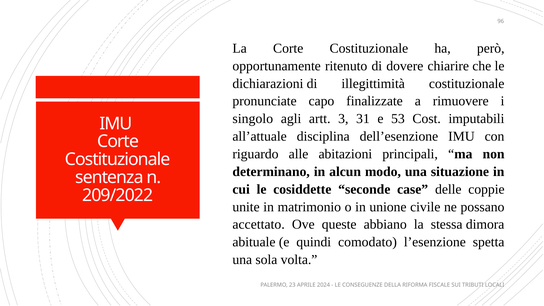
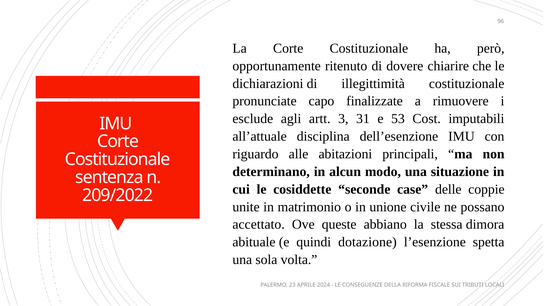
singolo: singolo -> esclude
comodato: comodato -> dotazione
